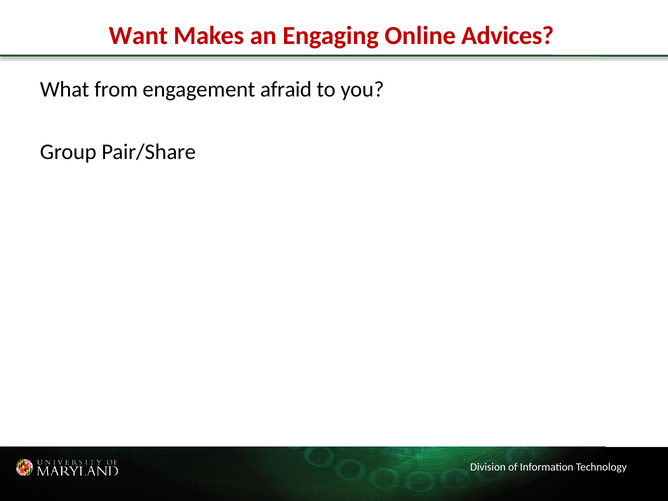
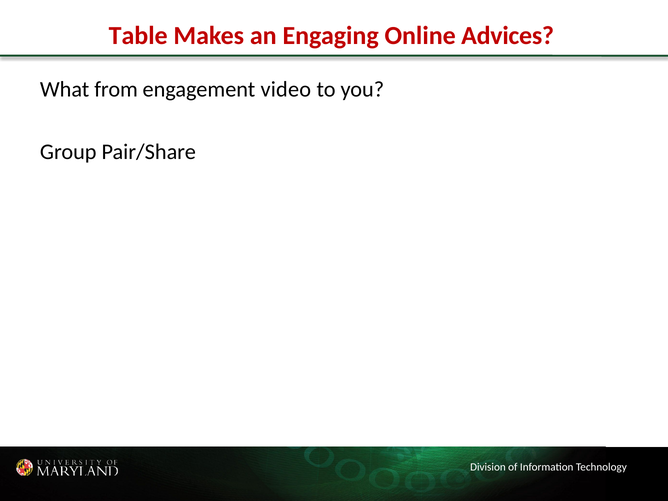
Want: Want -> Table
afraid: afraid -> video
